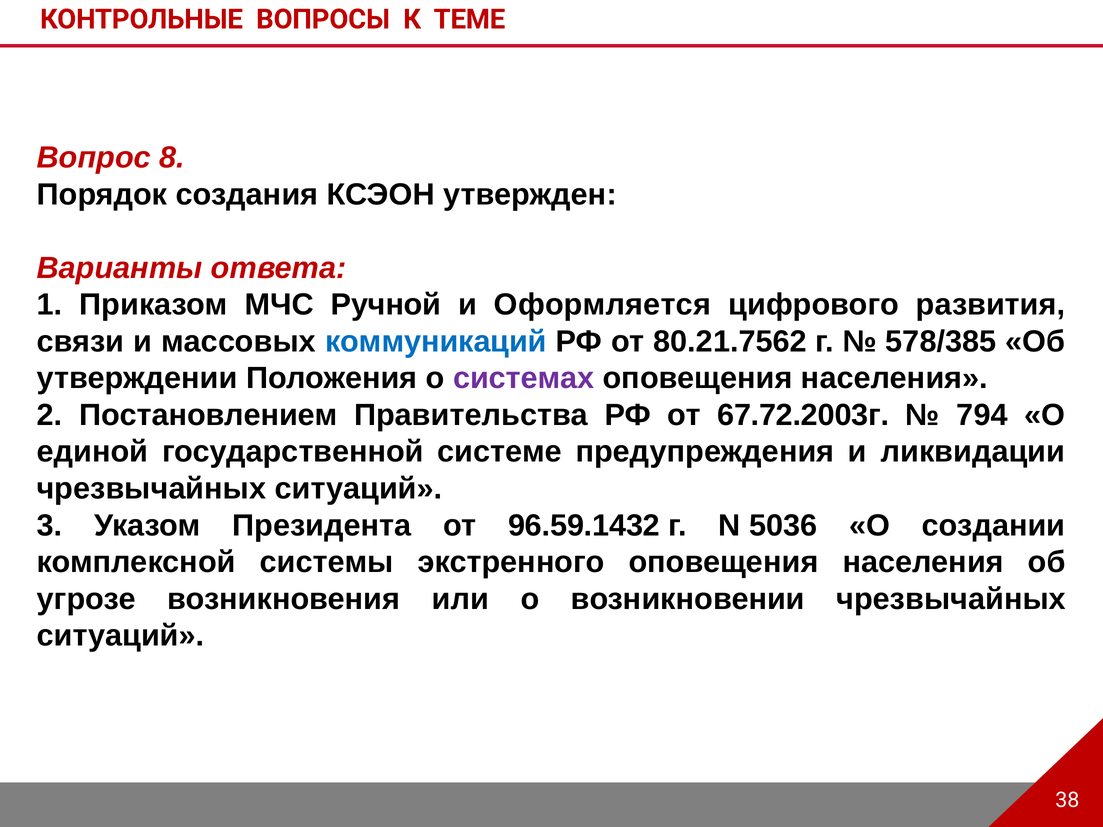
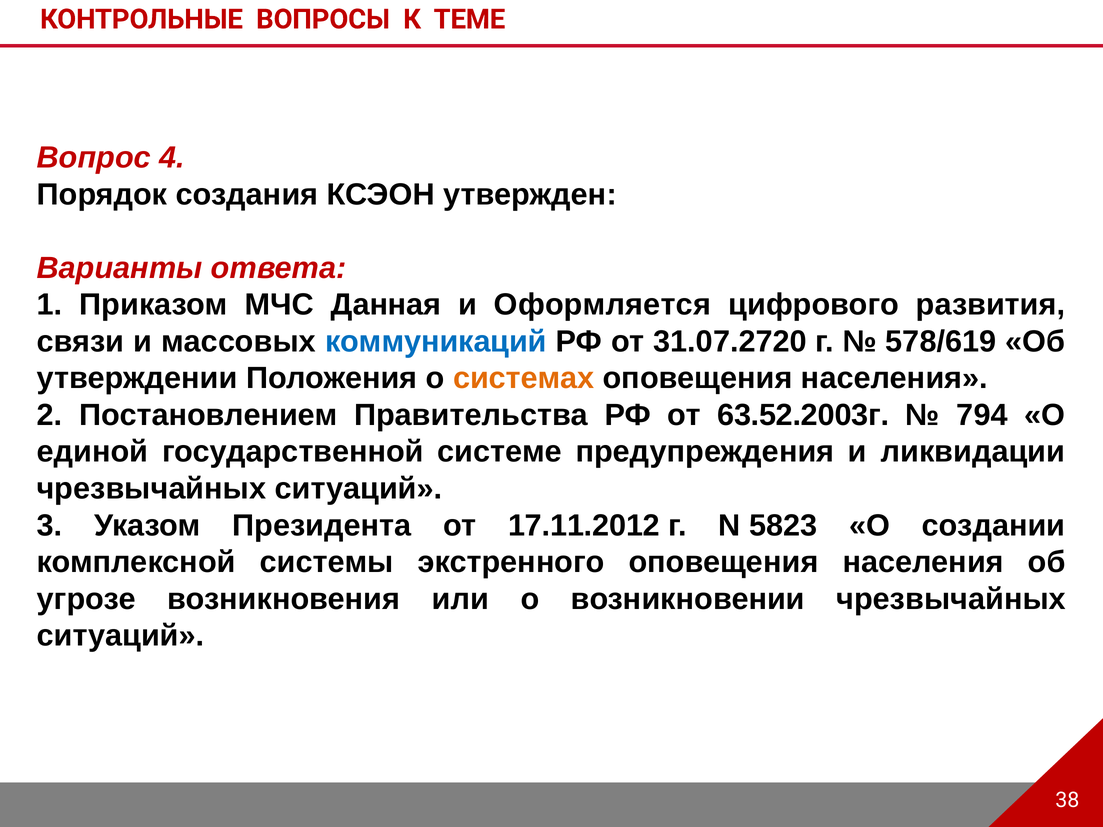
8: 8 -> 4
Ручной: Ручной -> Данная
80.21.7562: 80.21.7562 -> 31.07.2720
578/385: 578/385 -> 578/619
системах colour: purple -> orange
67.72.2003г: 67.72.2003г -> 63.52.2003г
96.59.1432: 96.59.1432 -> 17.11.2012
5036: 5036 -> 5823
